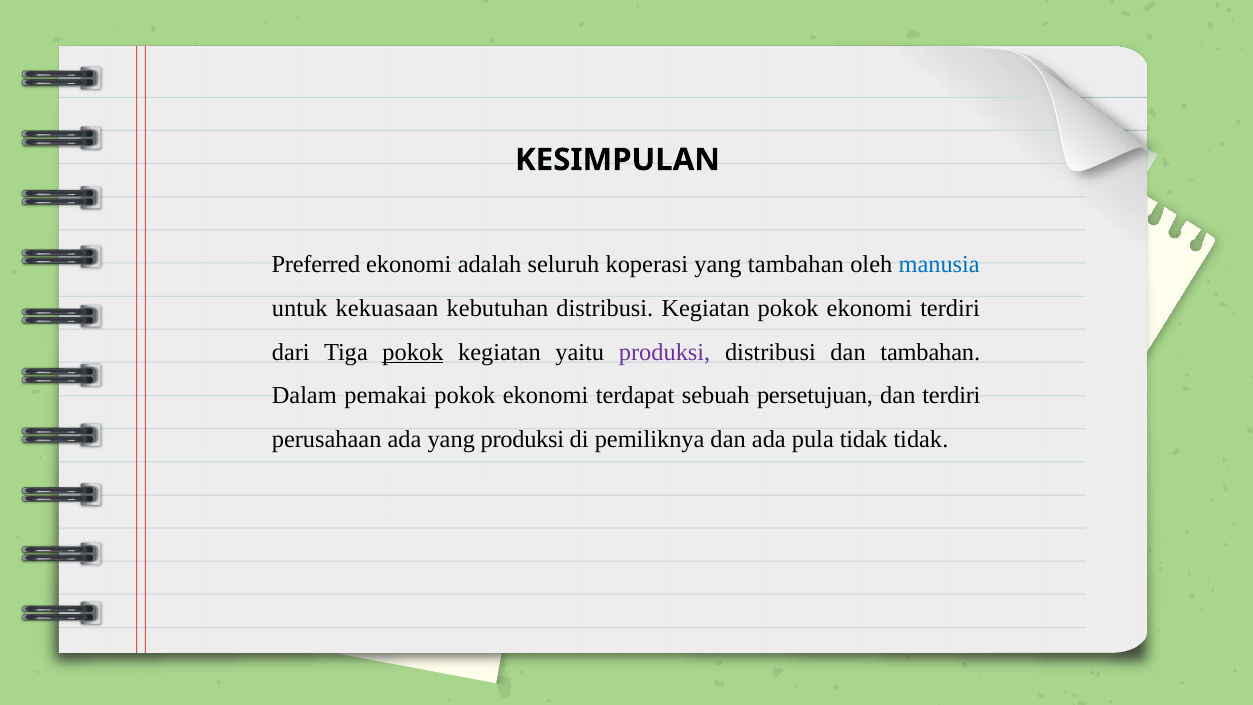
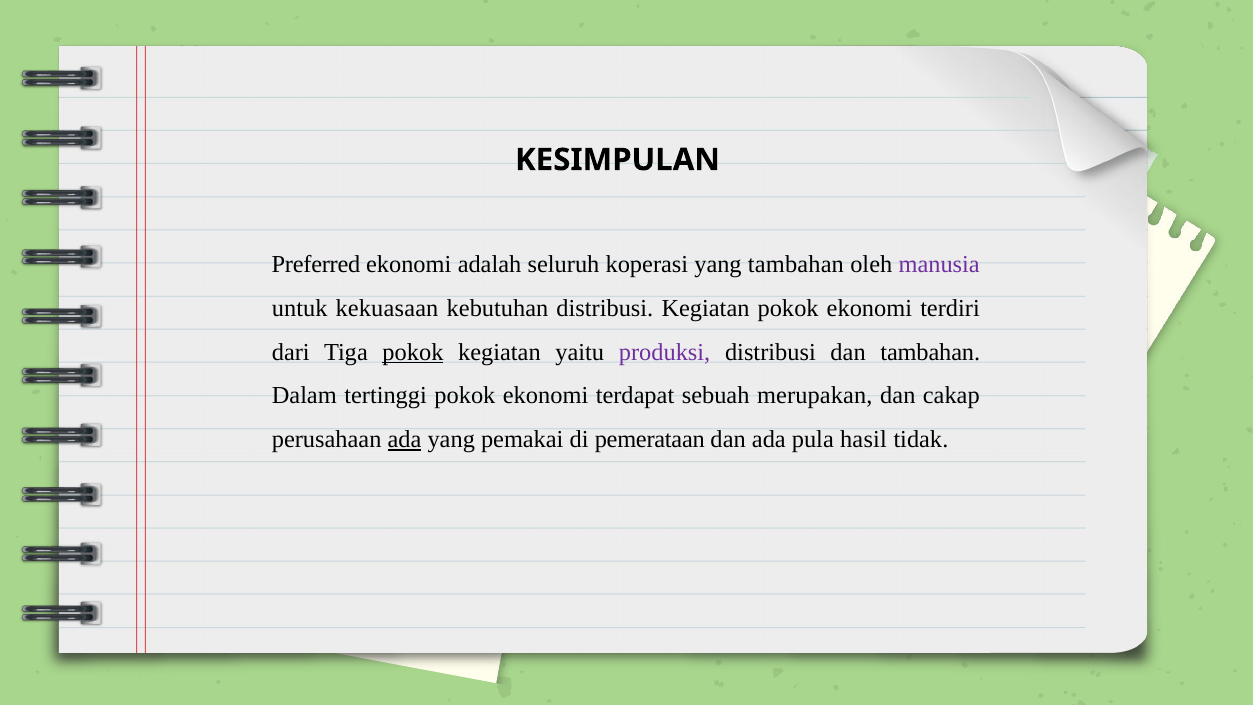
manusia colour: blue -> purple
pemakai: pemakai -> tertinggi
persetujuan: persetujuan -> merupakan
dan terdiri: terdiri -> cakap
ada at (405, 440) underline: none -> present
yang produksi: produksi -> pemakai
pemiliknya: pemiliknya -> pemerataan
pula tidak: tidak -> hasil
